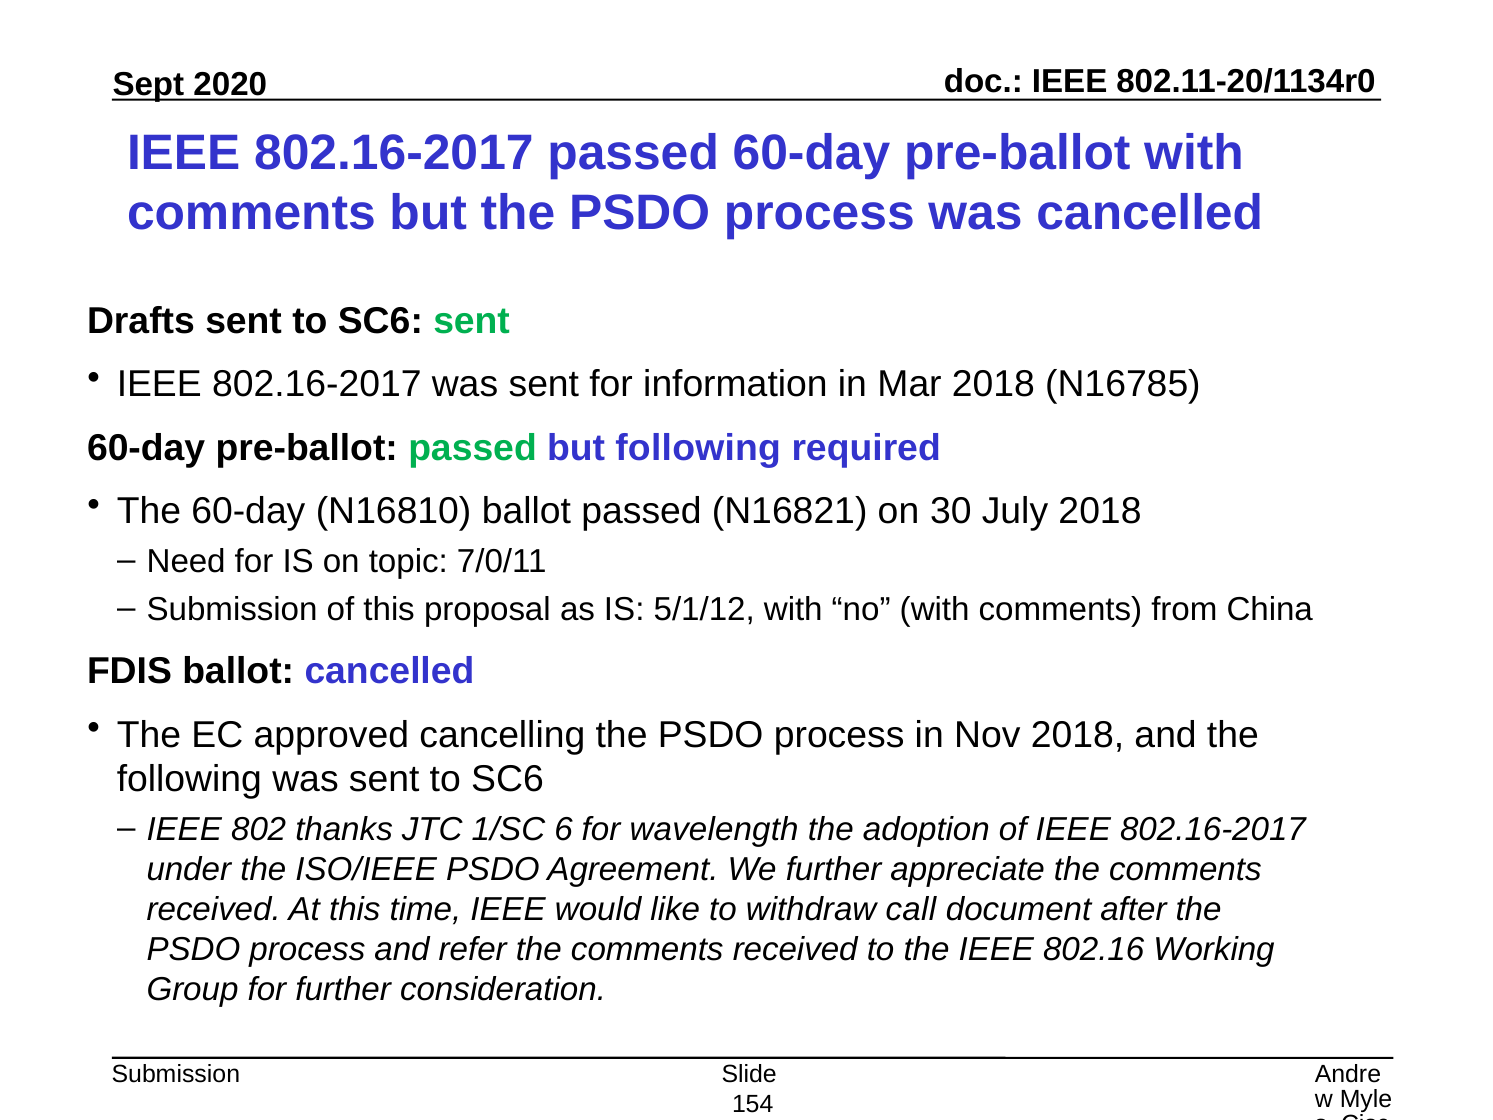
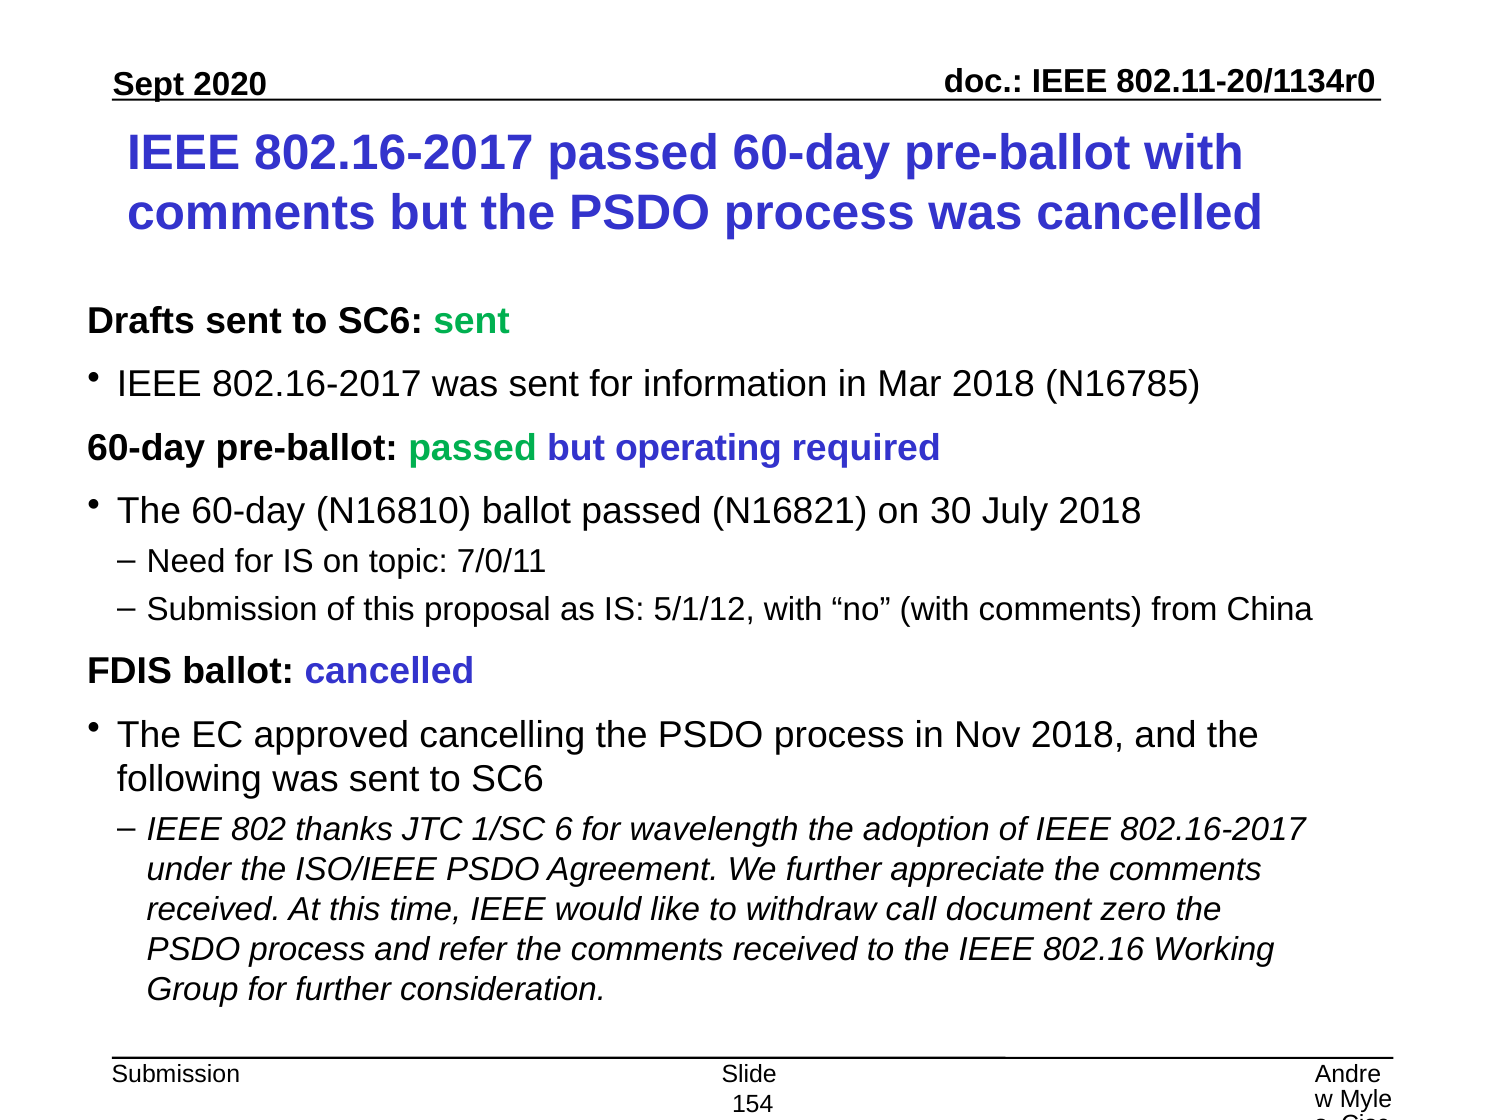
but following: following -> operating
after: after -> zero
